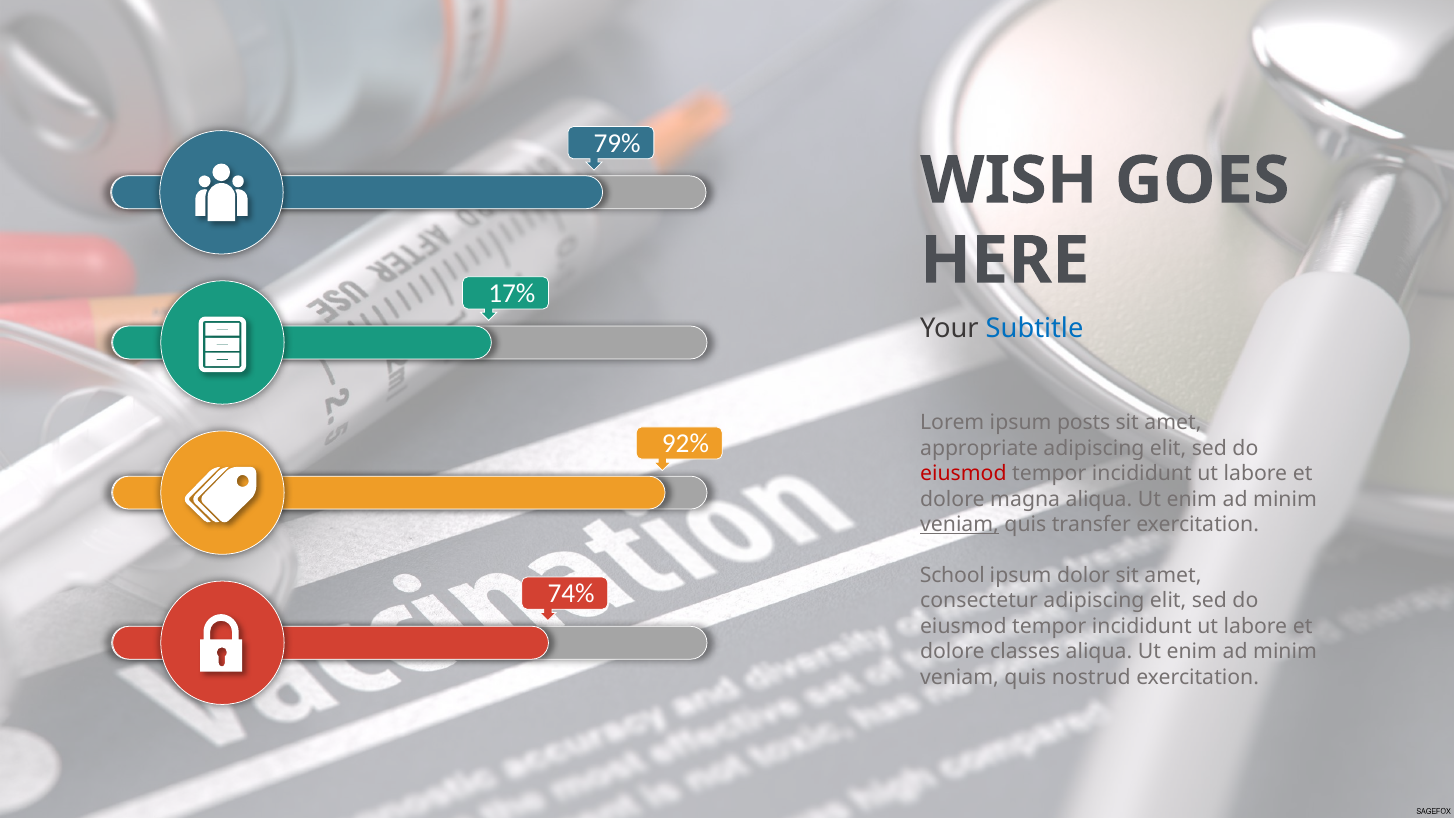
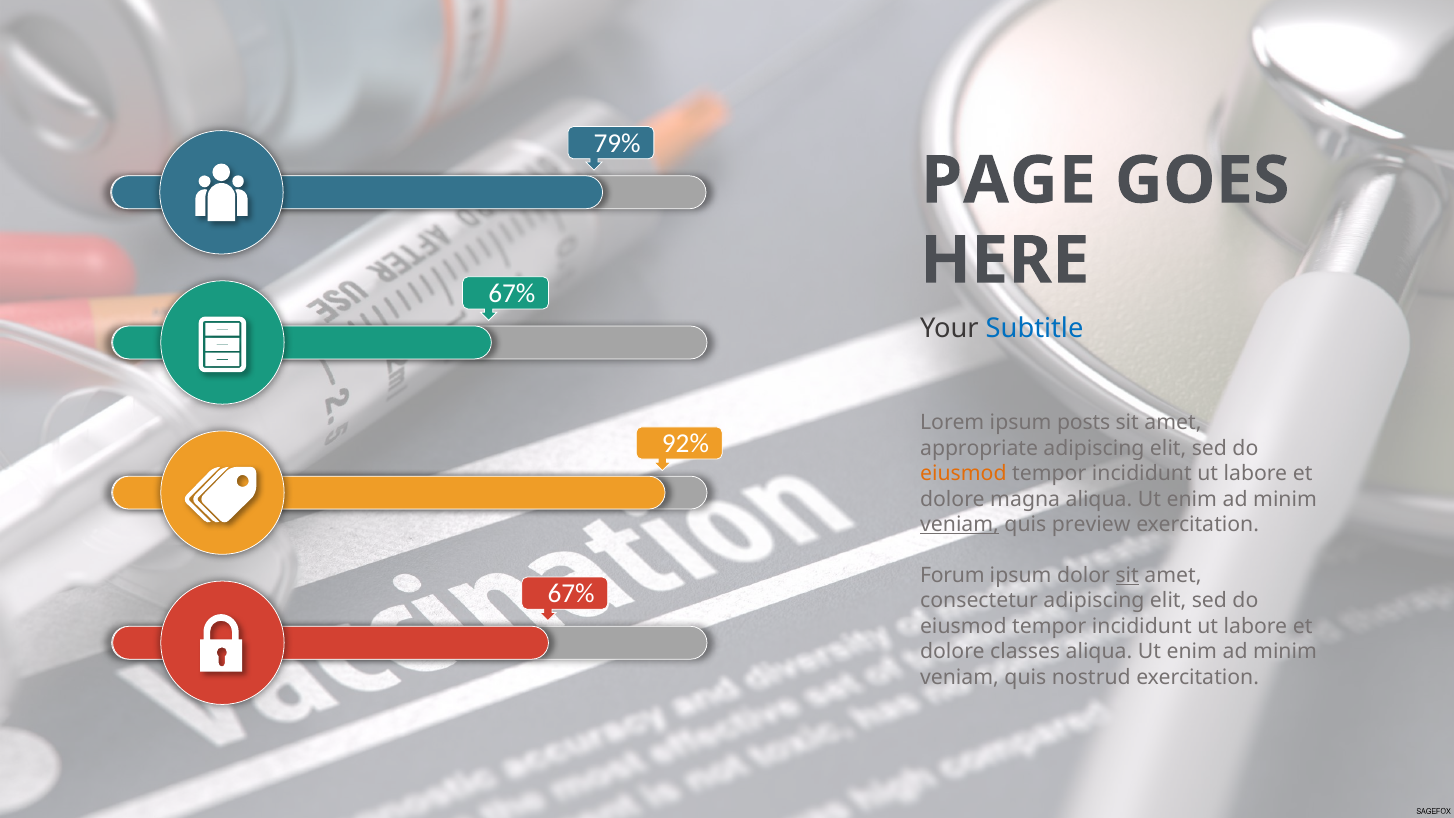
WISH: WISH -> PAGE
17% at (512, 293): 17% -> 67%
eiusmod at (963, 474) colour: red -> orange
transfer: transfer -> preview
School: School -> Forum
sit at (1127, 575) underline: none -> present
74% at (571, 593): 74% -> 67%
